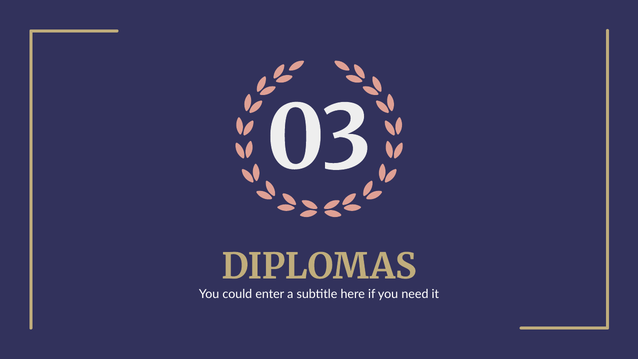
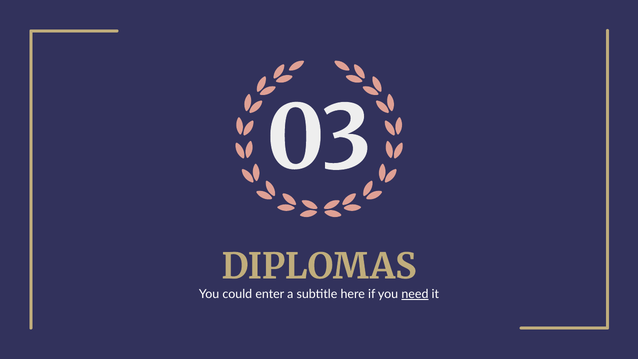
need underline: none -> present
